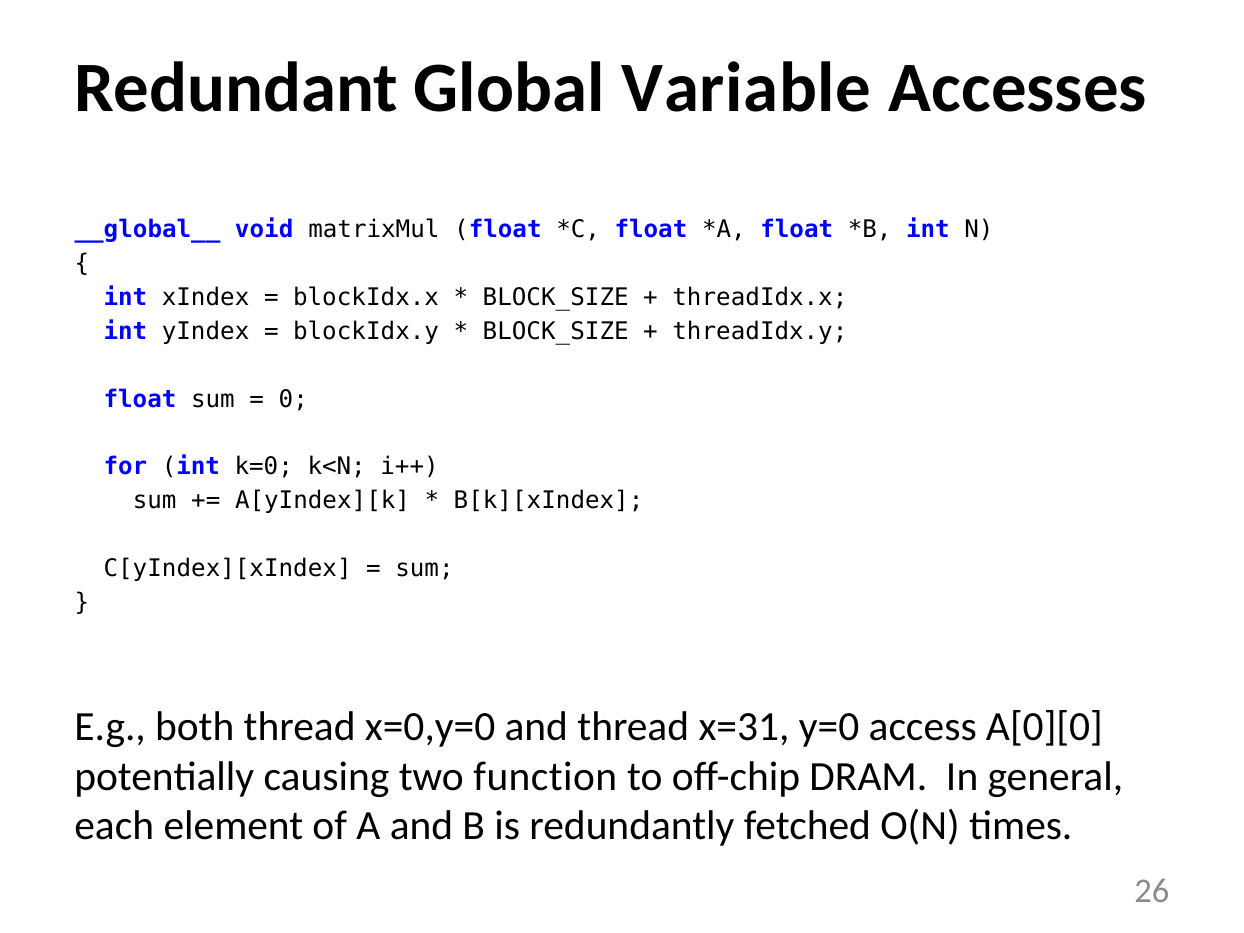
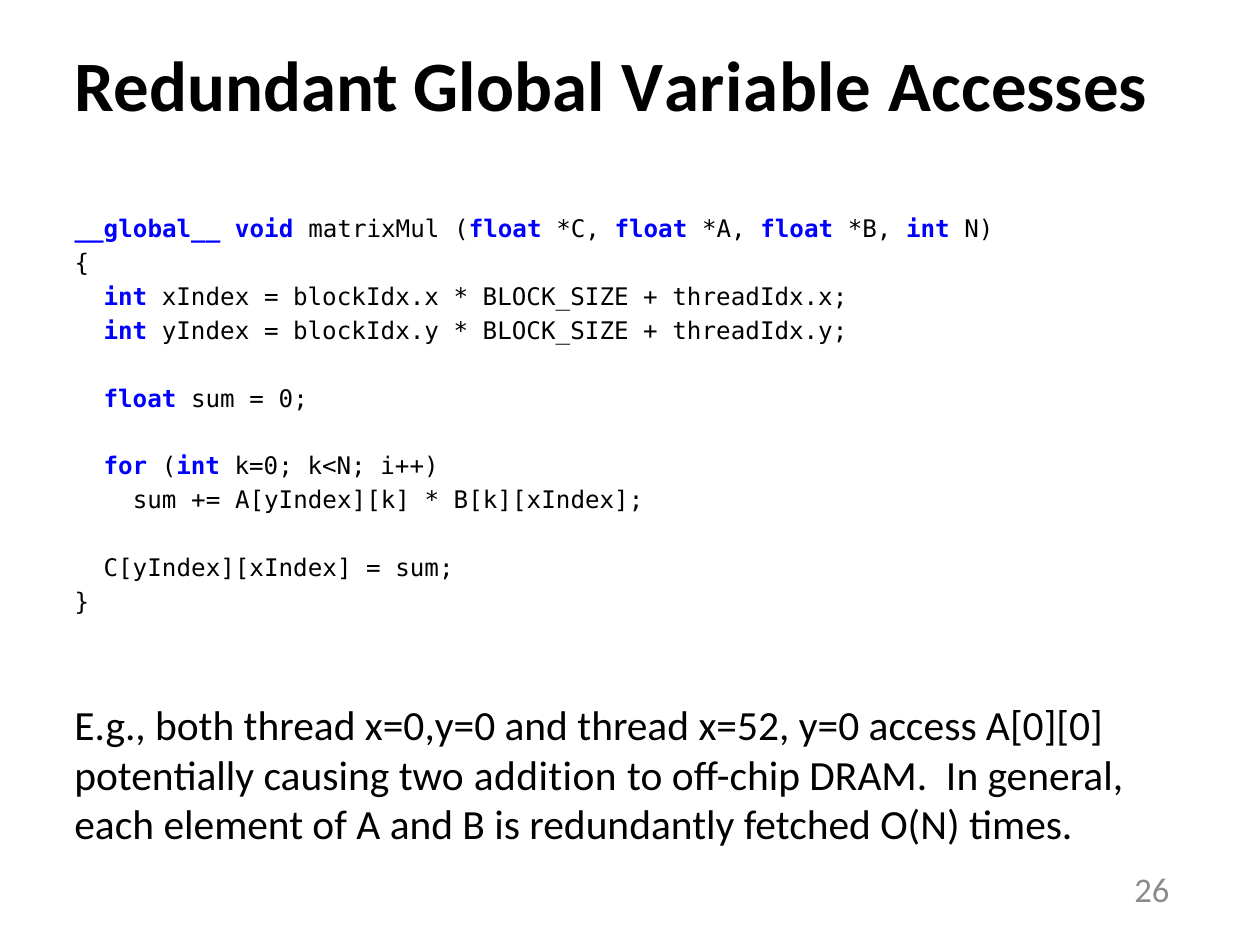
x=31: x=31 -> x=52
function: function -> addition
